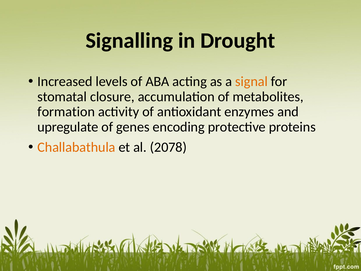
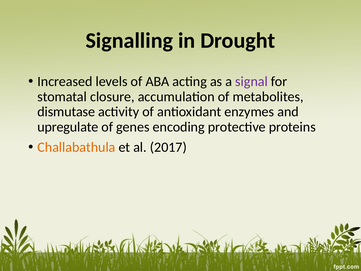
signal colour: orange -> purple
formation: formation -> dismutase
2078: 2078 -> 2017
